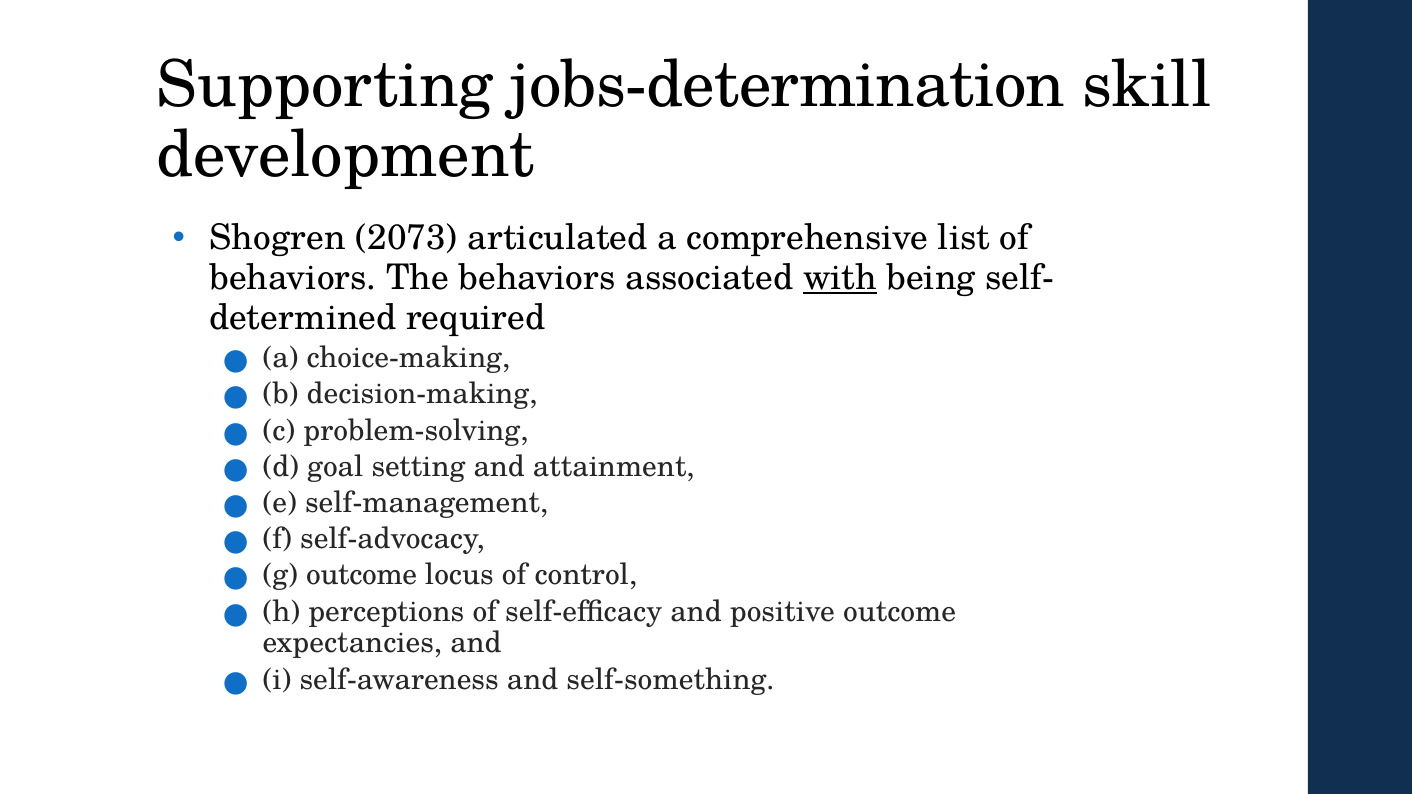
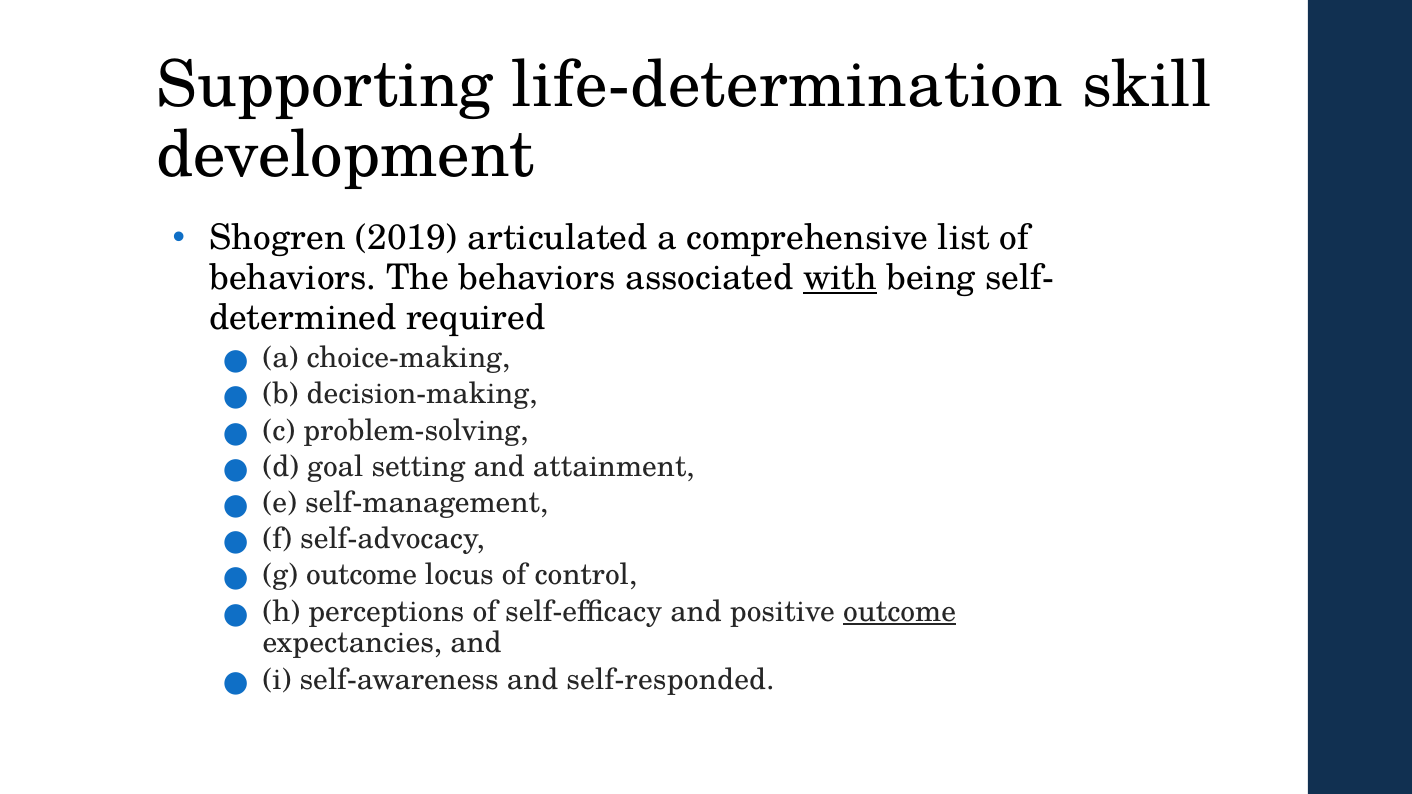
jobs-determination: jobs-determination -> life-determination
2073: 2073 -> 2019
outcome at (900, 612) underline: none -> present
self-something: self-something -> self-responded
